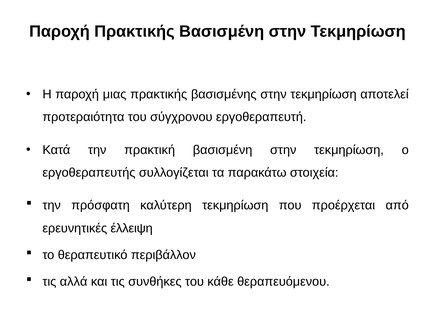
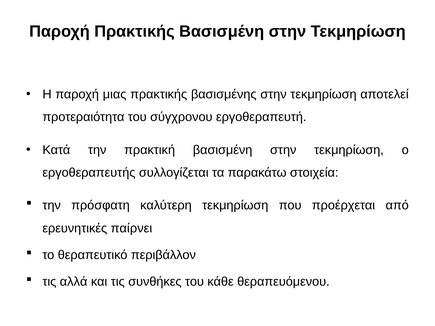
έλλειψη: έλλειψη -> παίρνει
